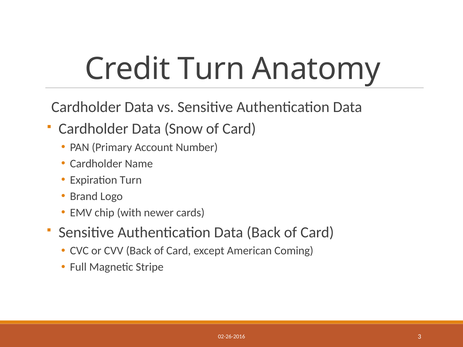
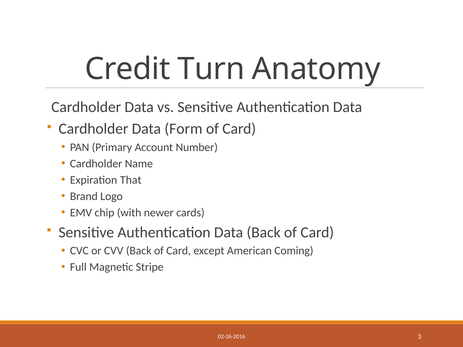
Snow: Snow -> Form
Expiration Turn: Turn -> That
